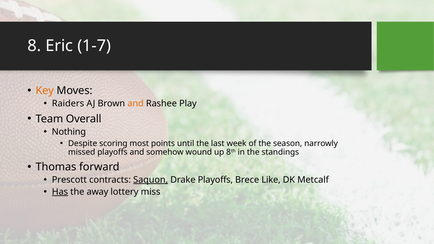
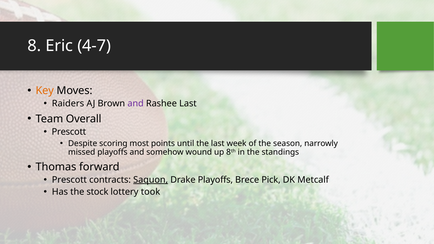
1-7: 1-7 -> 4-7
and at (136, 104) colour: orange -> purple
Rashee Play: Play -> Last
Nothing at (69, 132): Nothing -> Prescott
Like: Like -> Pick
Has underline: present -> none
away: away -> stock
miss: miss -> took
